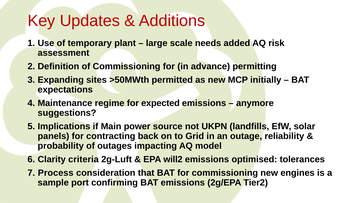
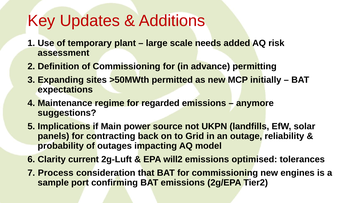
expected: expected -> regarded
criteria: criteria -> current
